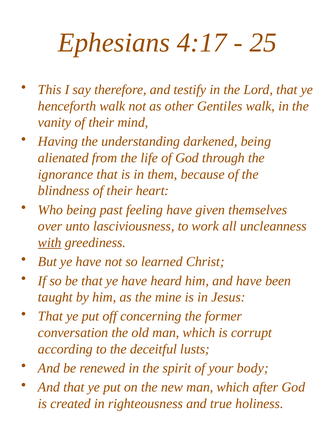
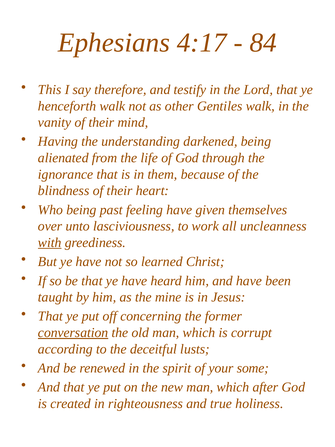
25: 25 -> 84
conversation underline: none -> present
body: body -> some
